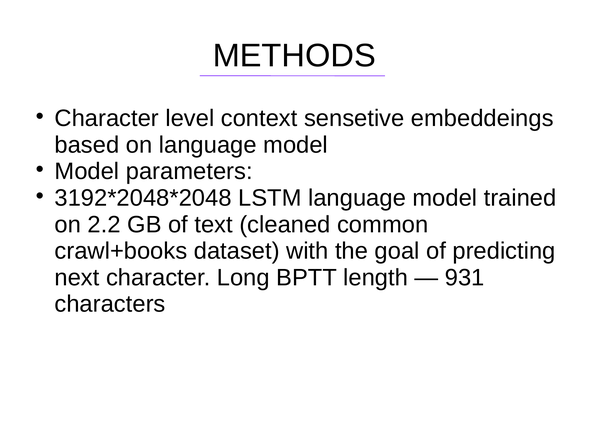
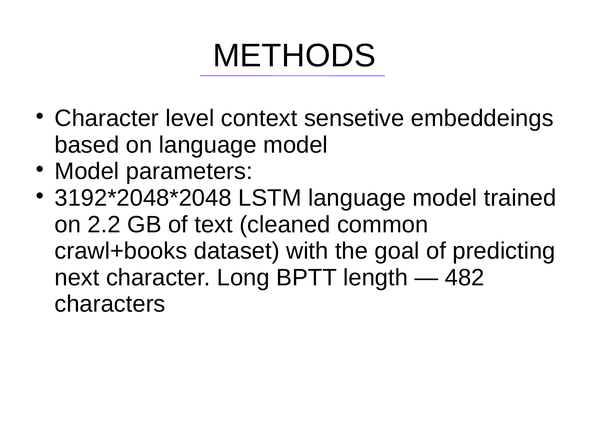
931: 931 -> 482
